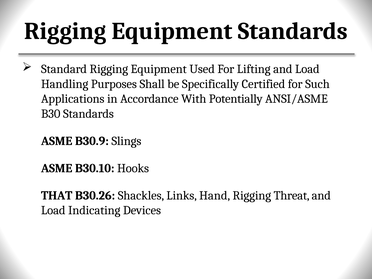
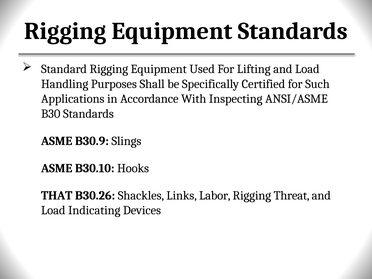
Potentially: Potentially -> Inspecting
Hand: Hand -> Labor
